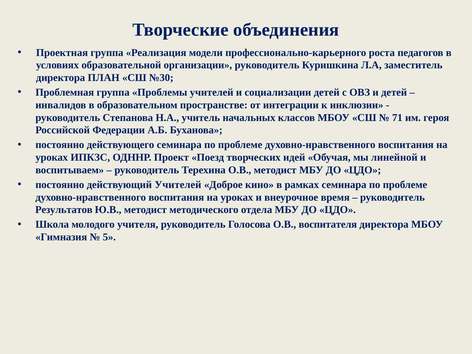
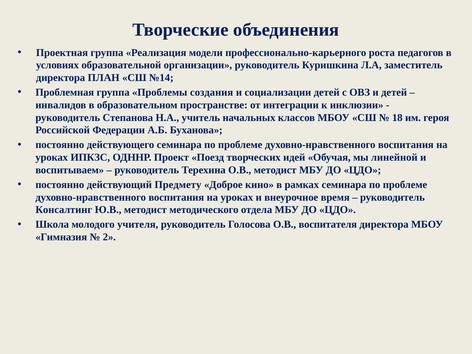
№30: №30 -> №14
Проблемы учителей: учителей -> создания
71: 71 -> 18
действующий Учителей: Учителей -> Предмету
Результатов: Результатов -> Консалтинг
5: 5 -> 2
